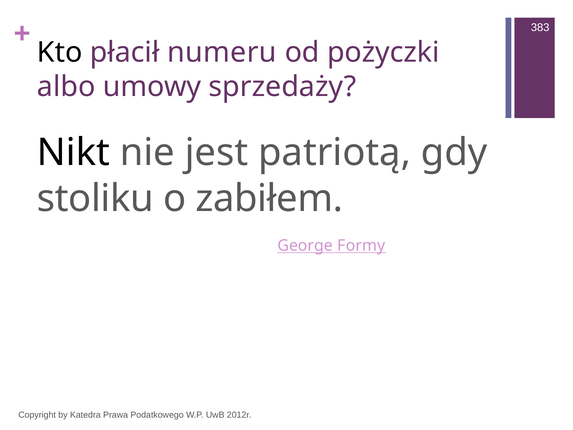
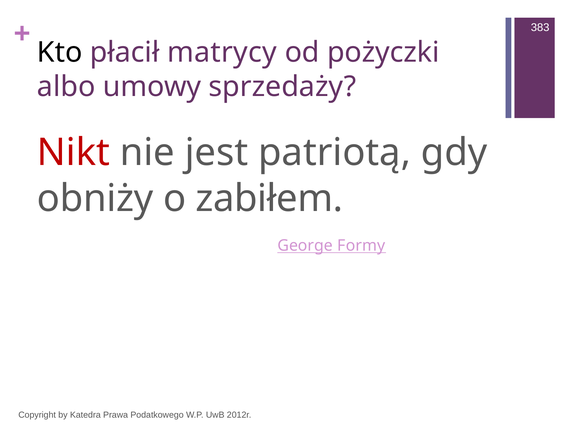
numeru: numeru -> matrycy
Nikt colour: black -> red
stoliku: stoliku -> obniży
